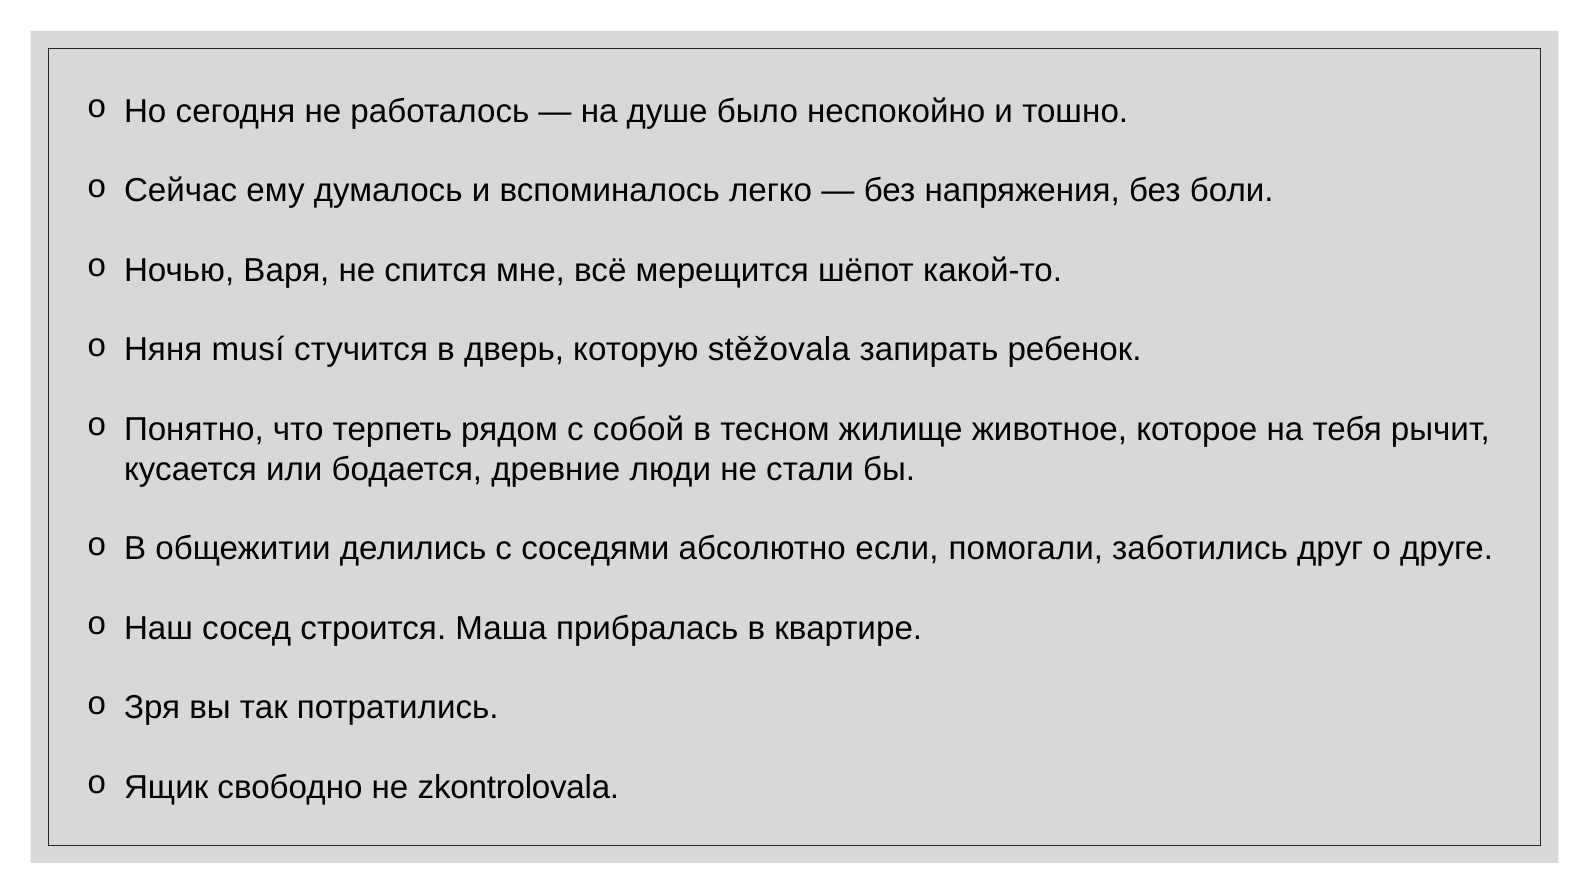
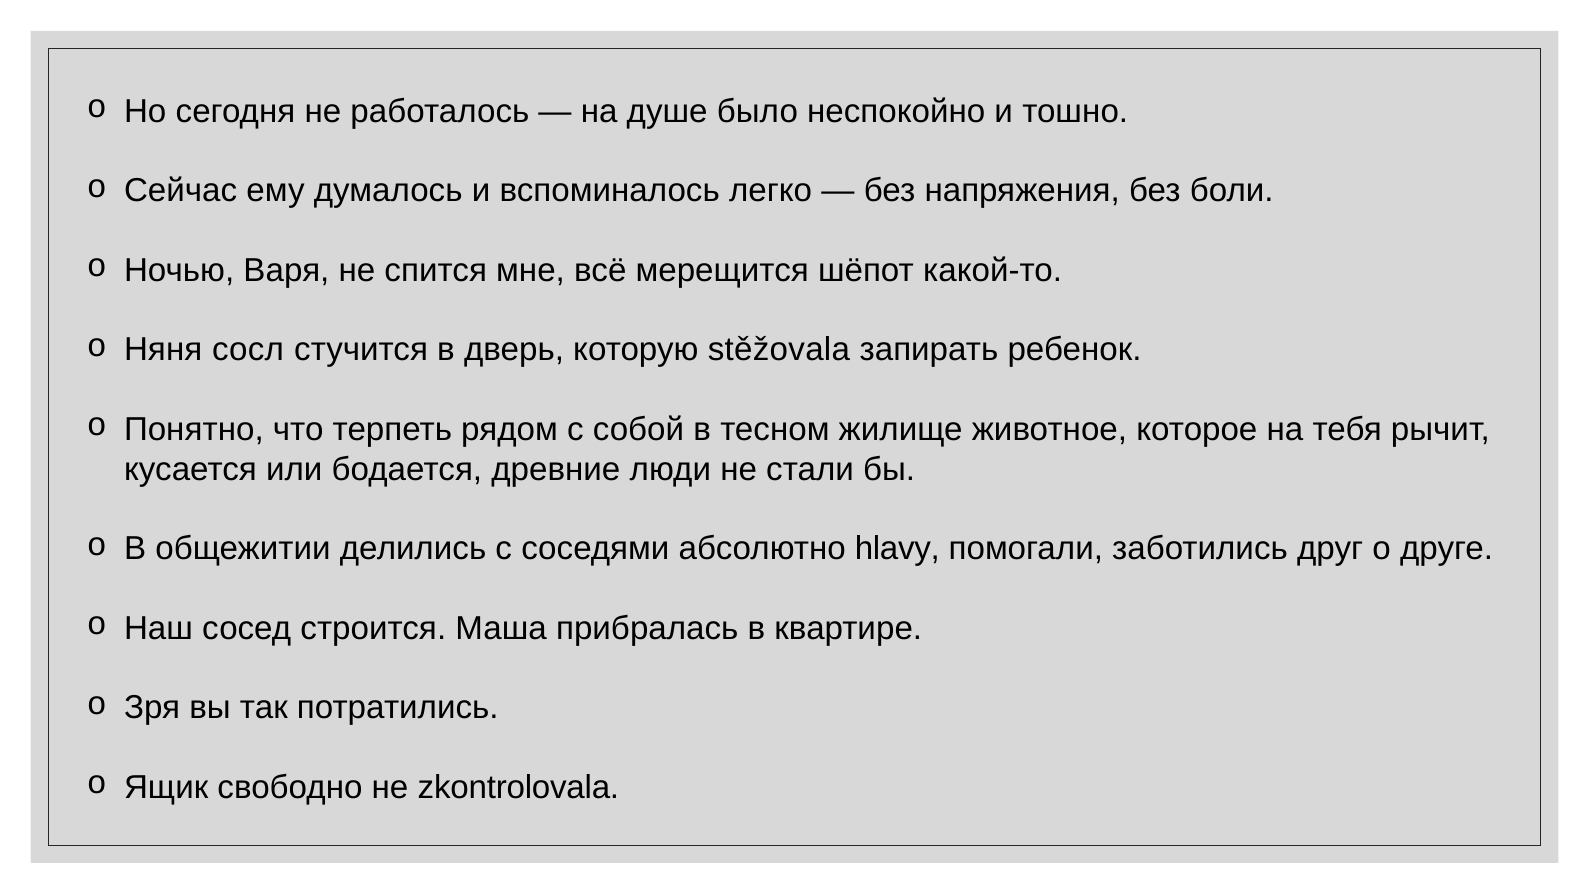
musí: musí -> сосл
если: если -> hlavy
